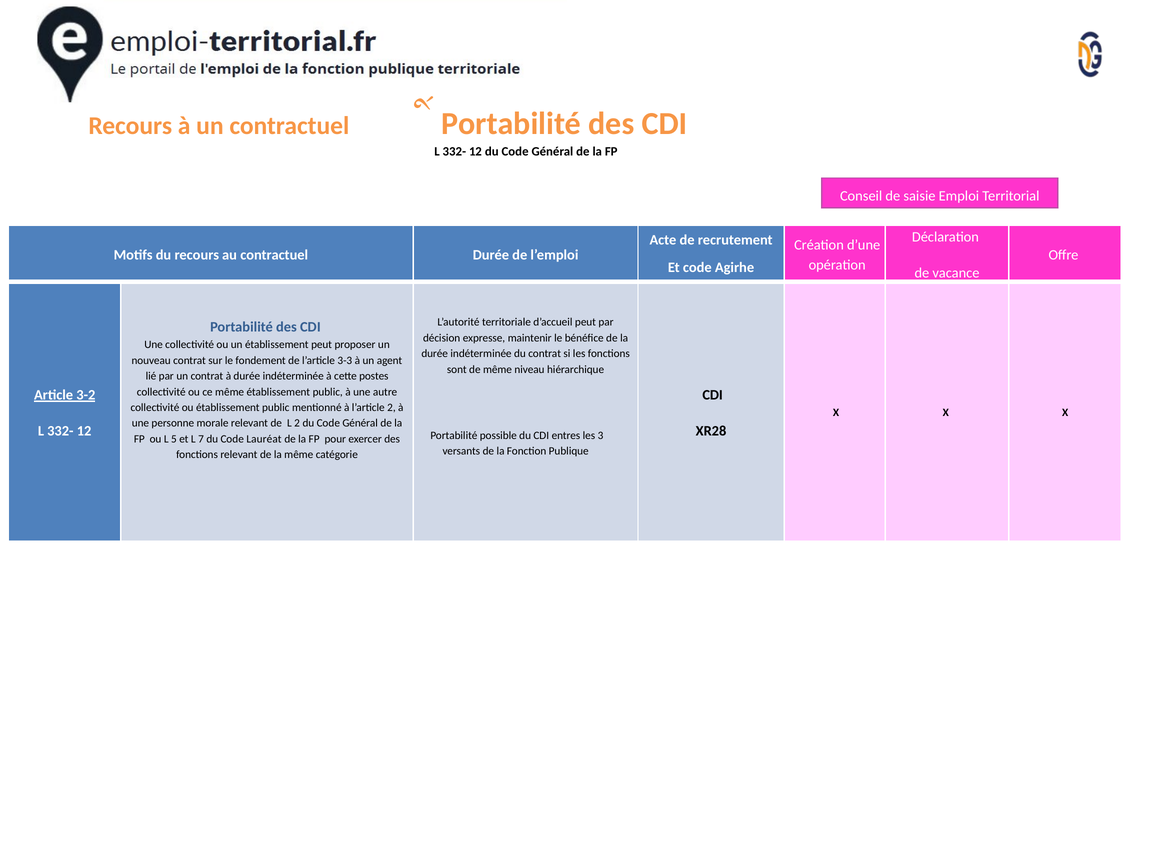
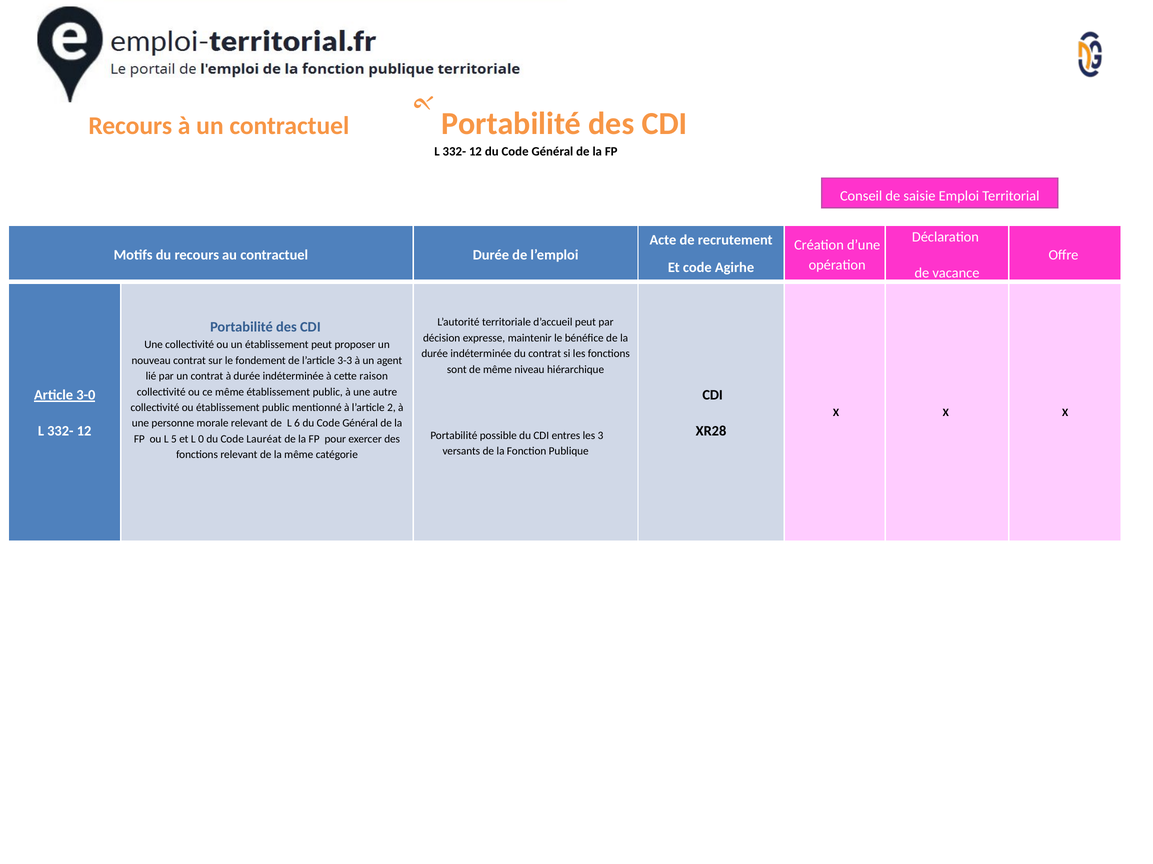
postes: postes -> raison
3-2: 3-2 -> 3-0
L 2: 2 -> 6
7: 7 -> 0
